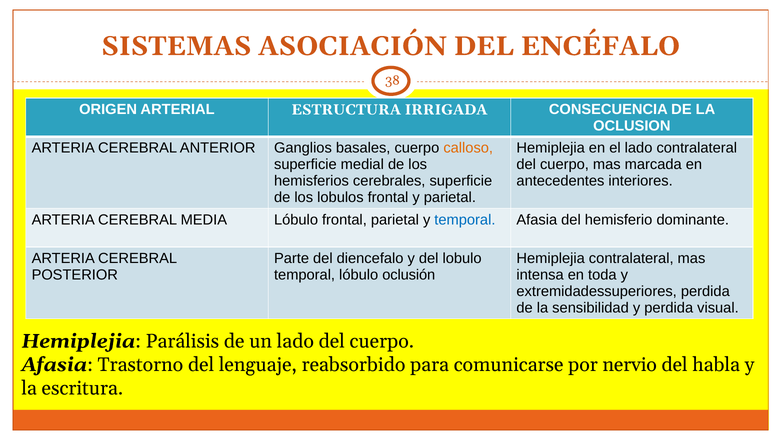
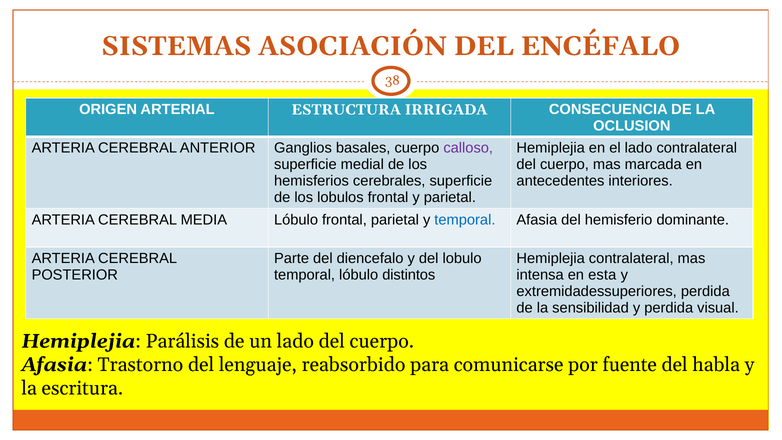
calloso colour: orange -> purple
oclusión: oclusión -> distintos
toda: toda -> esta
nervio: nervio -> fuente
